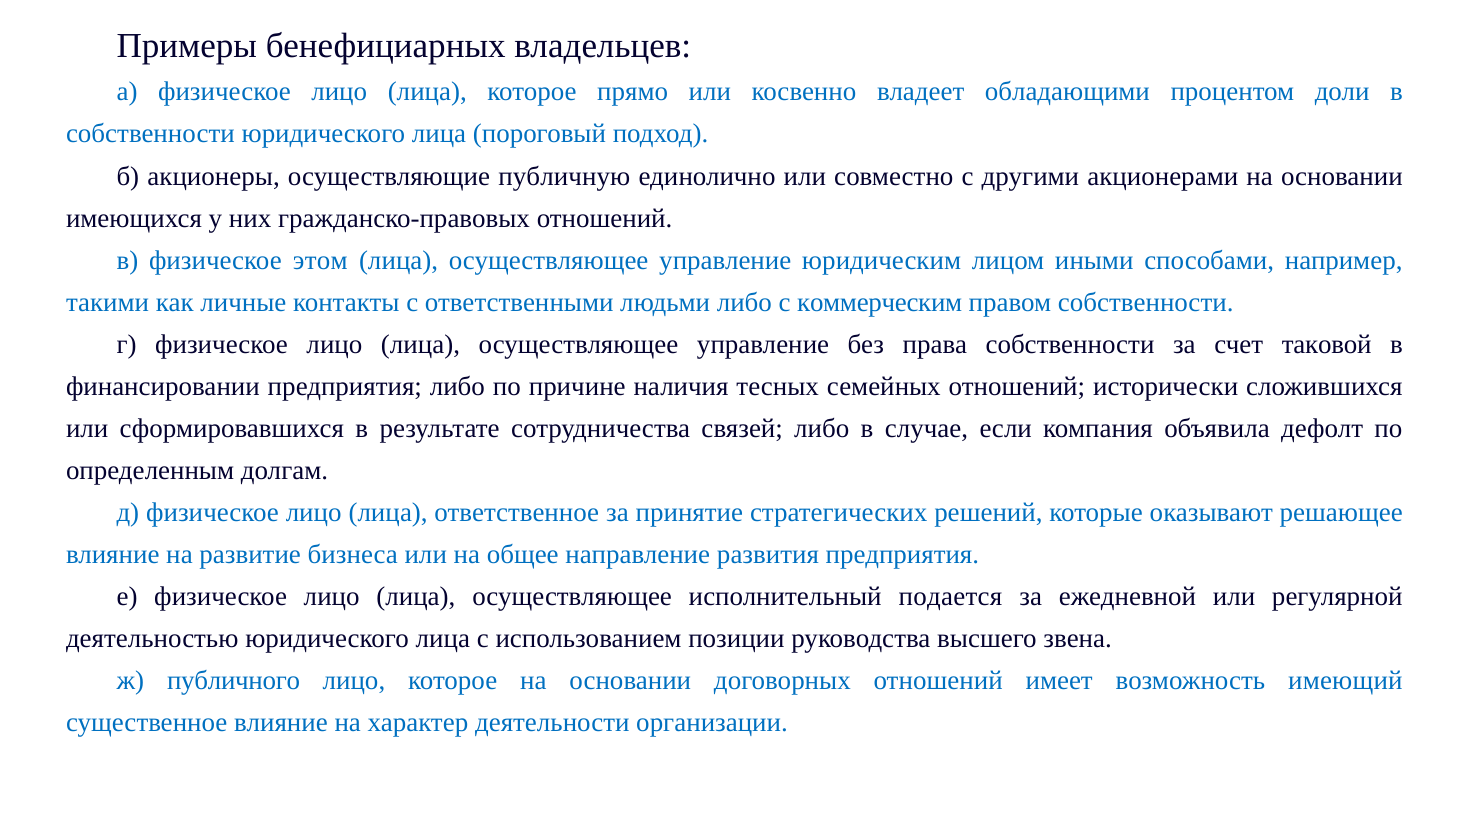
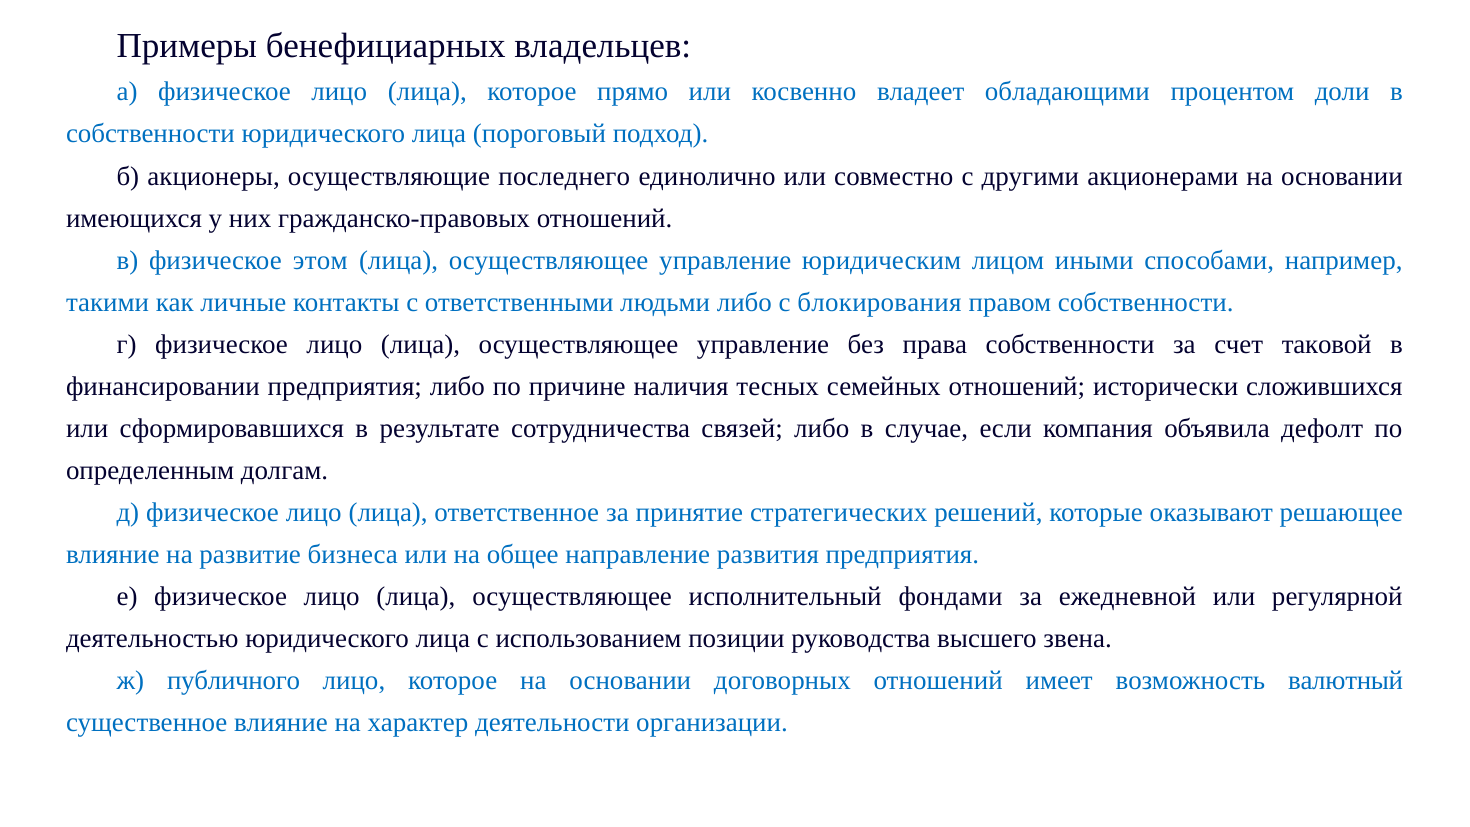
публичную: публичную -> последнего
коммерческим: коммерческим -> блокирования
подается: подается -> фондами
имеющий: имеющий -> валютный
